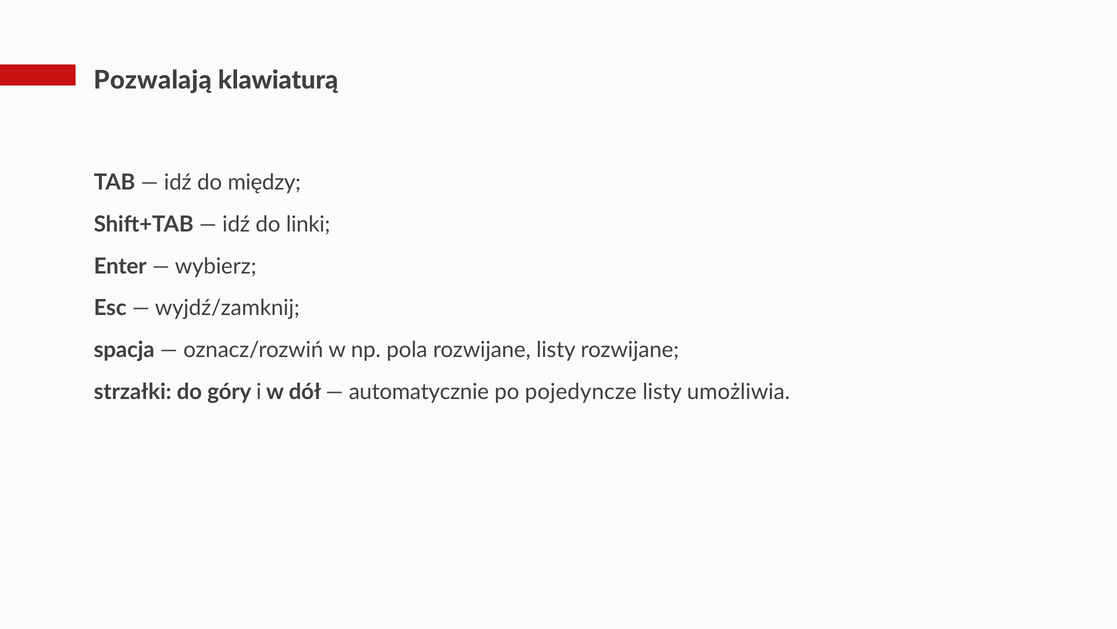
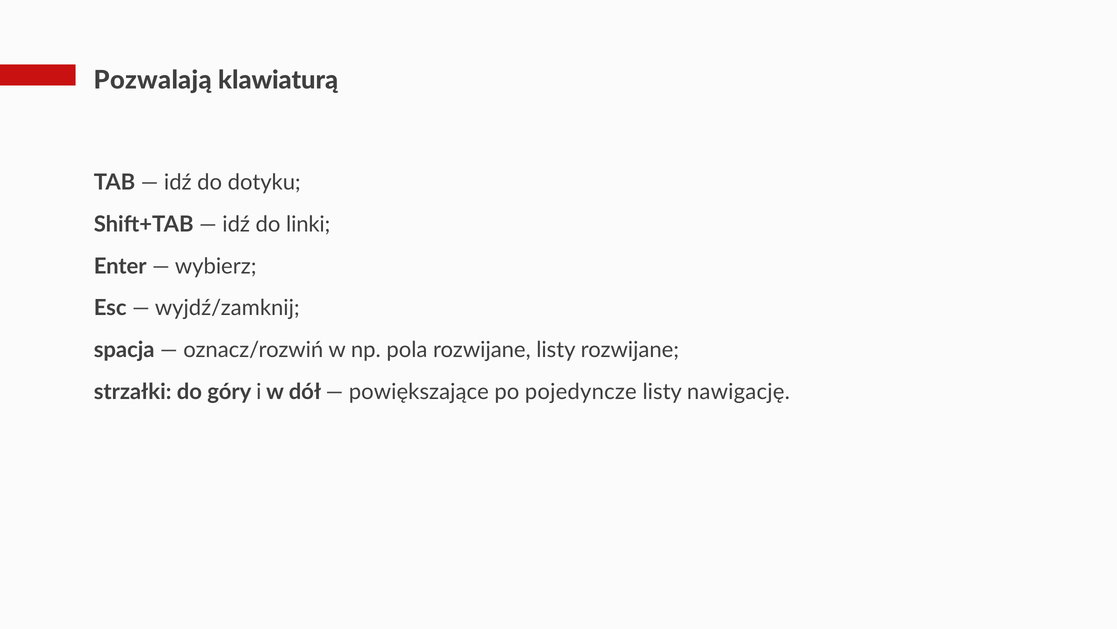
między: między -> dotyku
automatycznie: automatycznie -> powiększające
umożliwia: umożliwia -> nawigację
